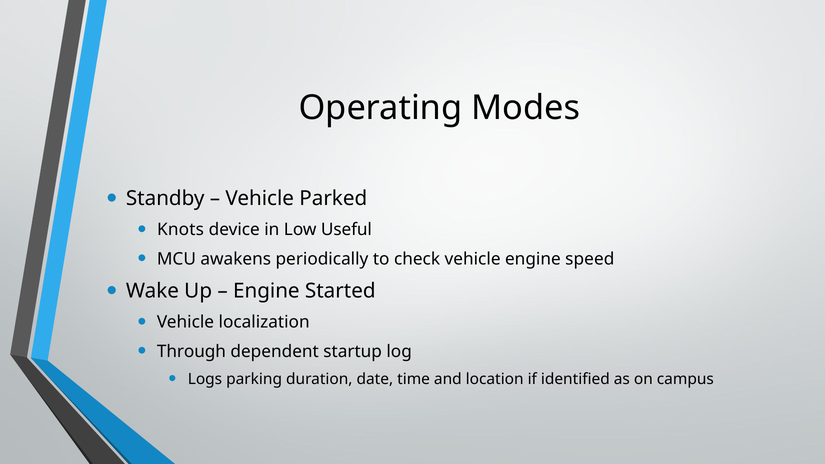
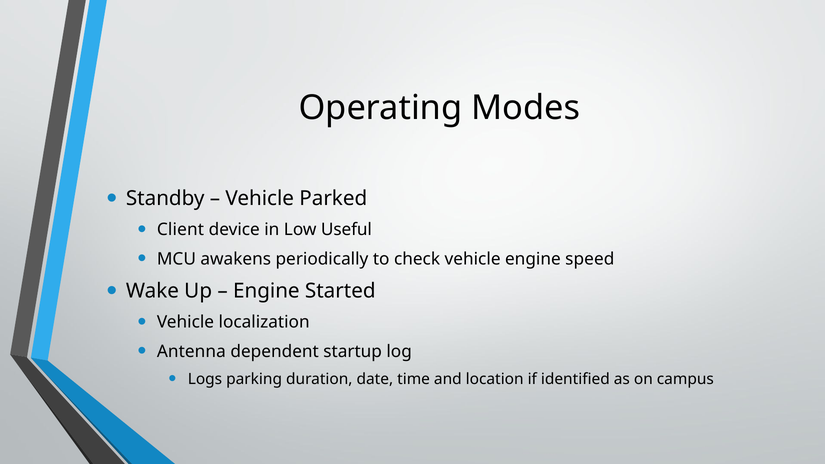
Knots: Knots -> Client
Through: Through -> Antenna
